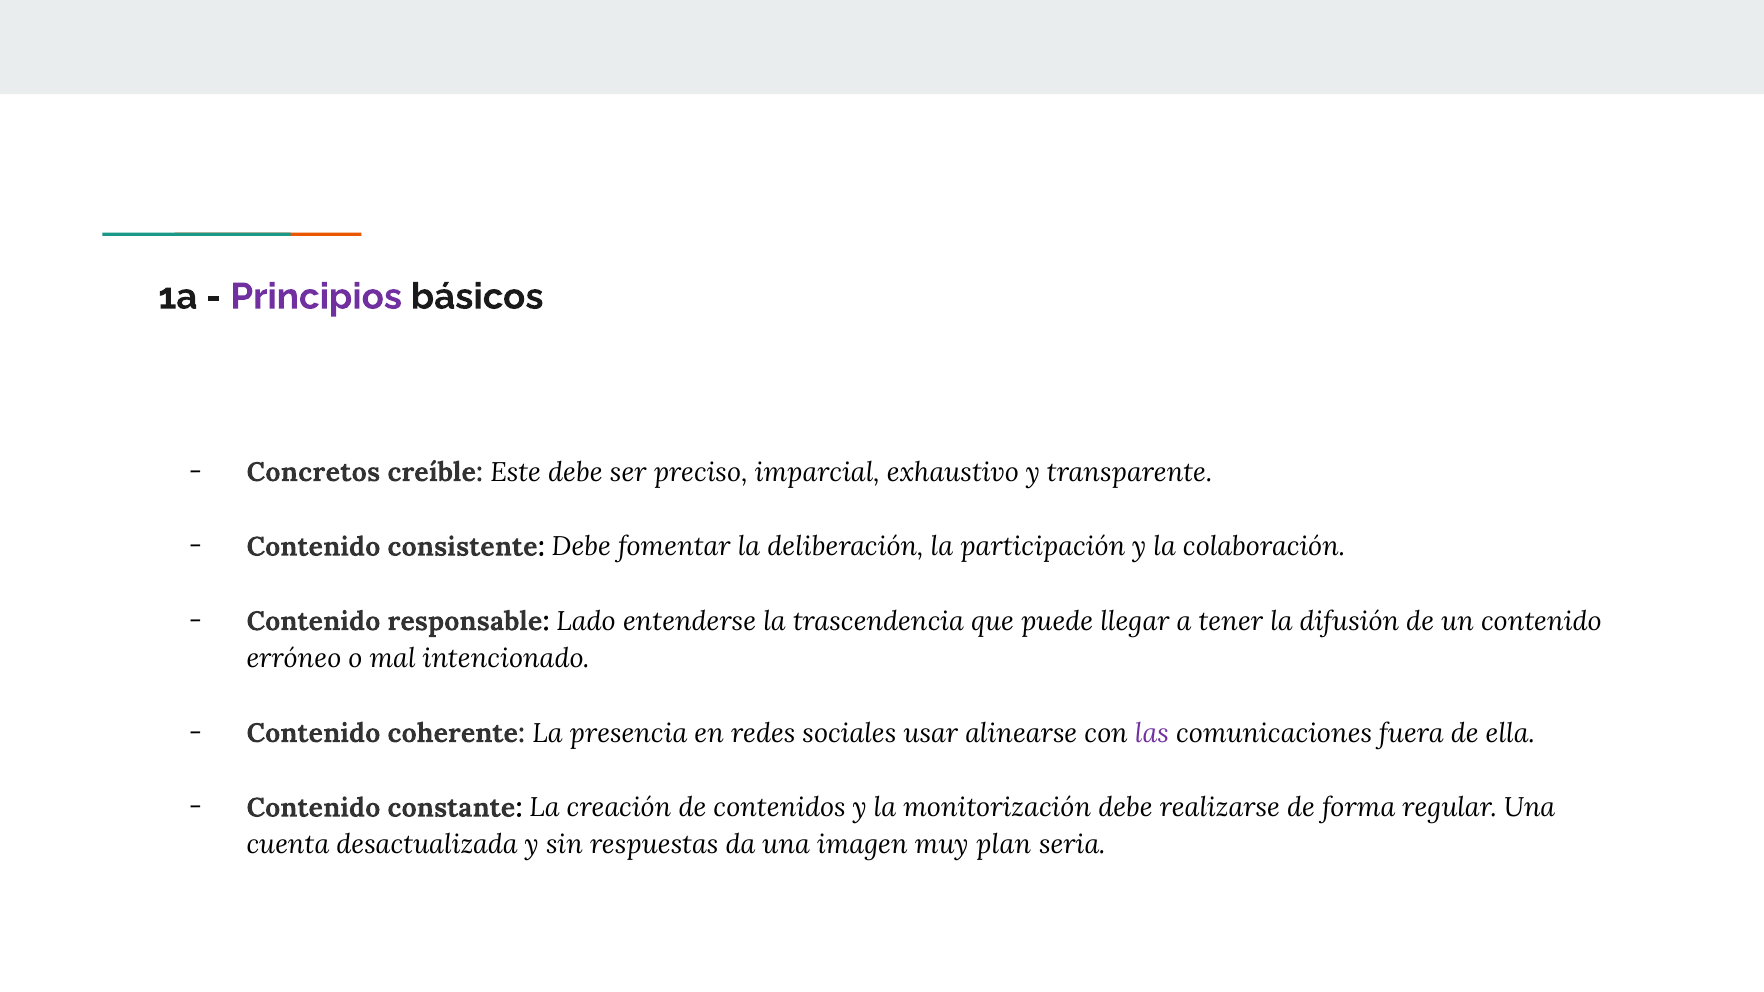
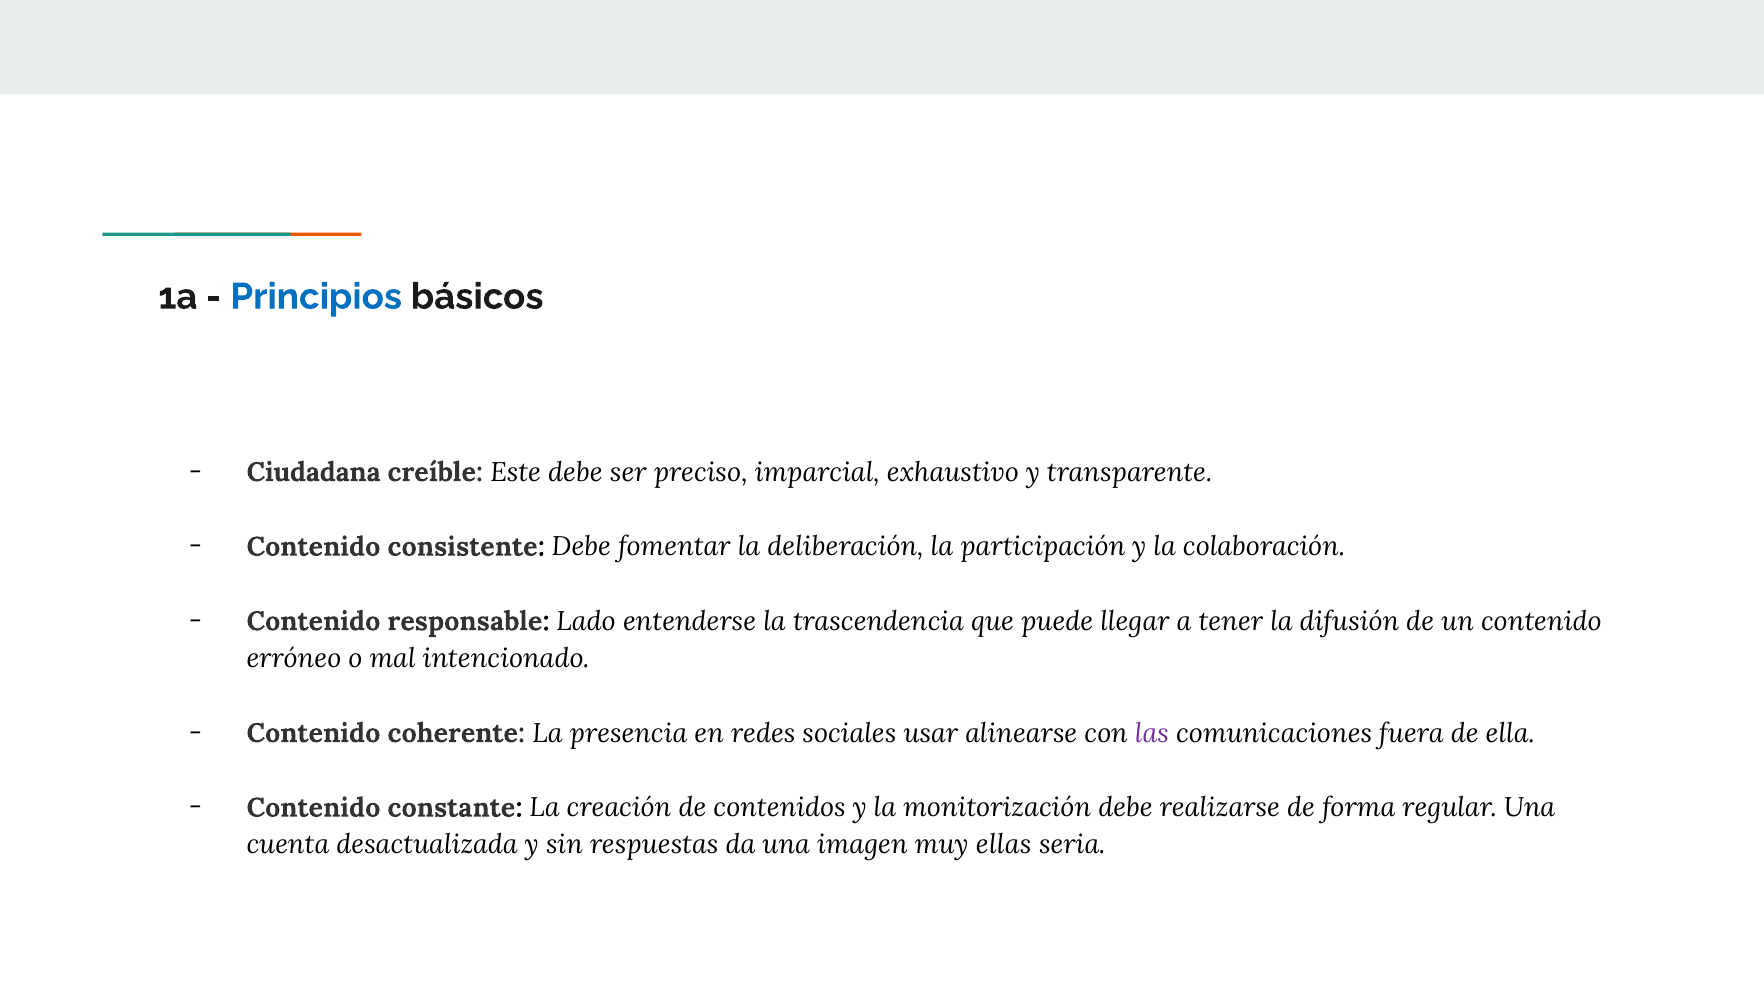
Principios colour: purple -> blue
Concretos: Concretos -> Ciudadana
plan: plan -> ellas
